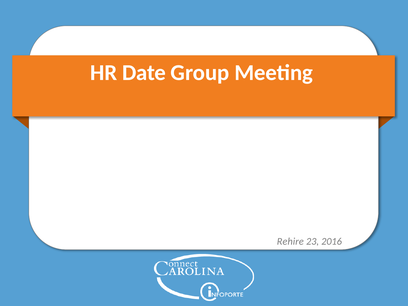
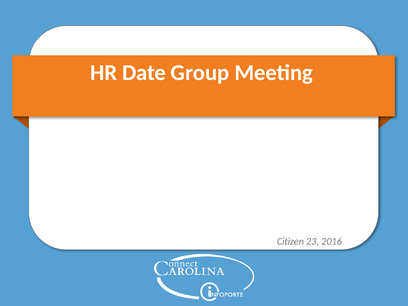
Rehire: Rehire -> Citizen
